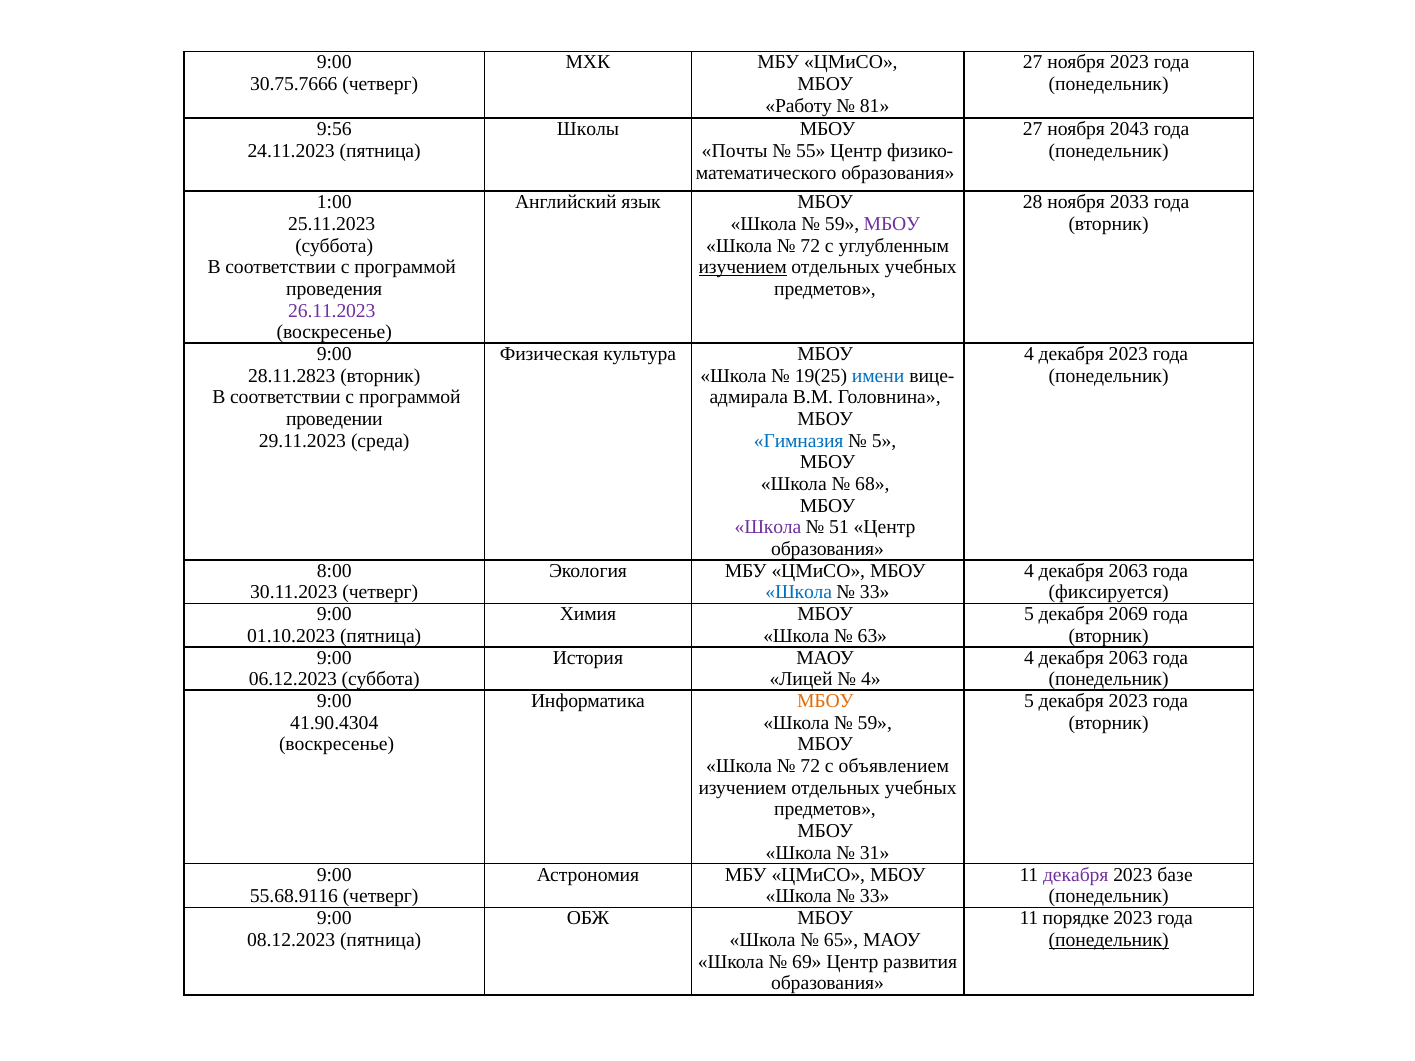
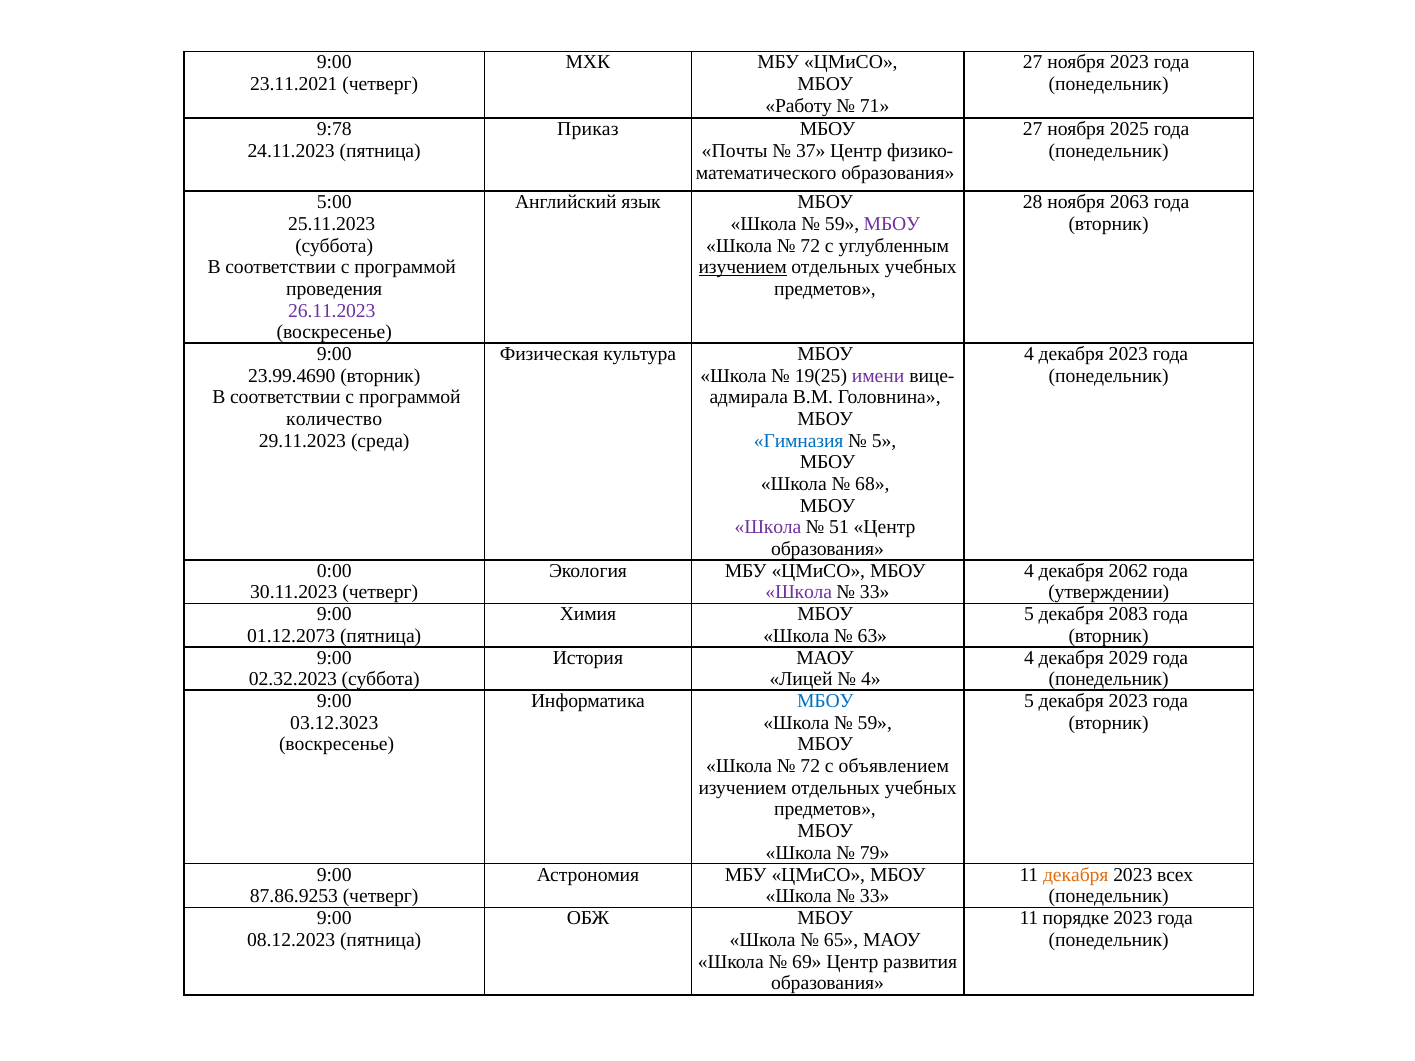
30.75.7666: 30.75.7666 -> 23.11.2021
81: 81 -> 71
9:56: 9:56 -> 9:78
Школы: Школы -> Приказ
2043: 2043 -> 2025
55: 55 -> 37
1:00: 1:00 -> 5:00
2033: 2033 -> 2063
28.11.2823: 28.11.2823 -> 23.99.4690
имени colour: blue -> purple
проведении: проведении -> количество
8:00: 8:00 -> 0:00
2063 at (1128, 571): 2063 -> 2062
Школа at (799, 592) colour: blue -> purple
фиксируется: фиксируется -> утверждении
2069: 2069 -> 2083
01.10.2023: 01.10.2023 -> 01.12.2073
2063 at (1128, 658): 2063 -> 2029
06.12.2023: 06.12.2023 -> 02.32.2023
МБОУ at (825, 701) colour: orange -> blue
41.90.4304: 41.90.4304 -> 03.12.3023
31: 31 -> 79
декабря at (1076, 875) colour: purple -> orange
базе: базе -> всех
55.68.9116: 55.68.9116 -> 87.86.9253
понедельник at (1109, 940) underline: present -> none
